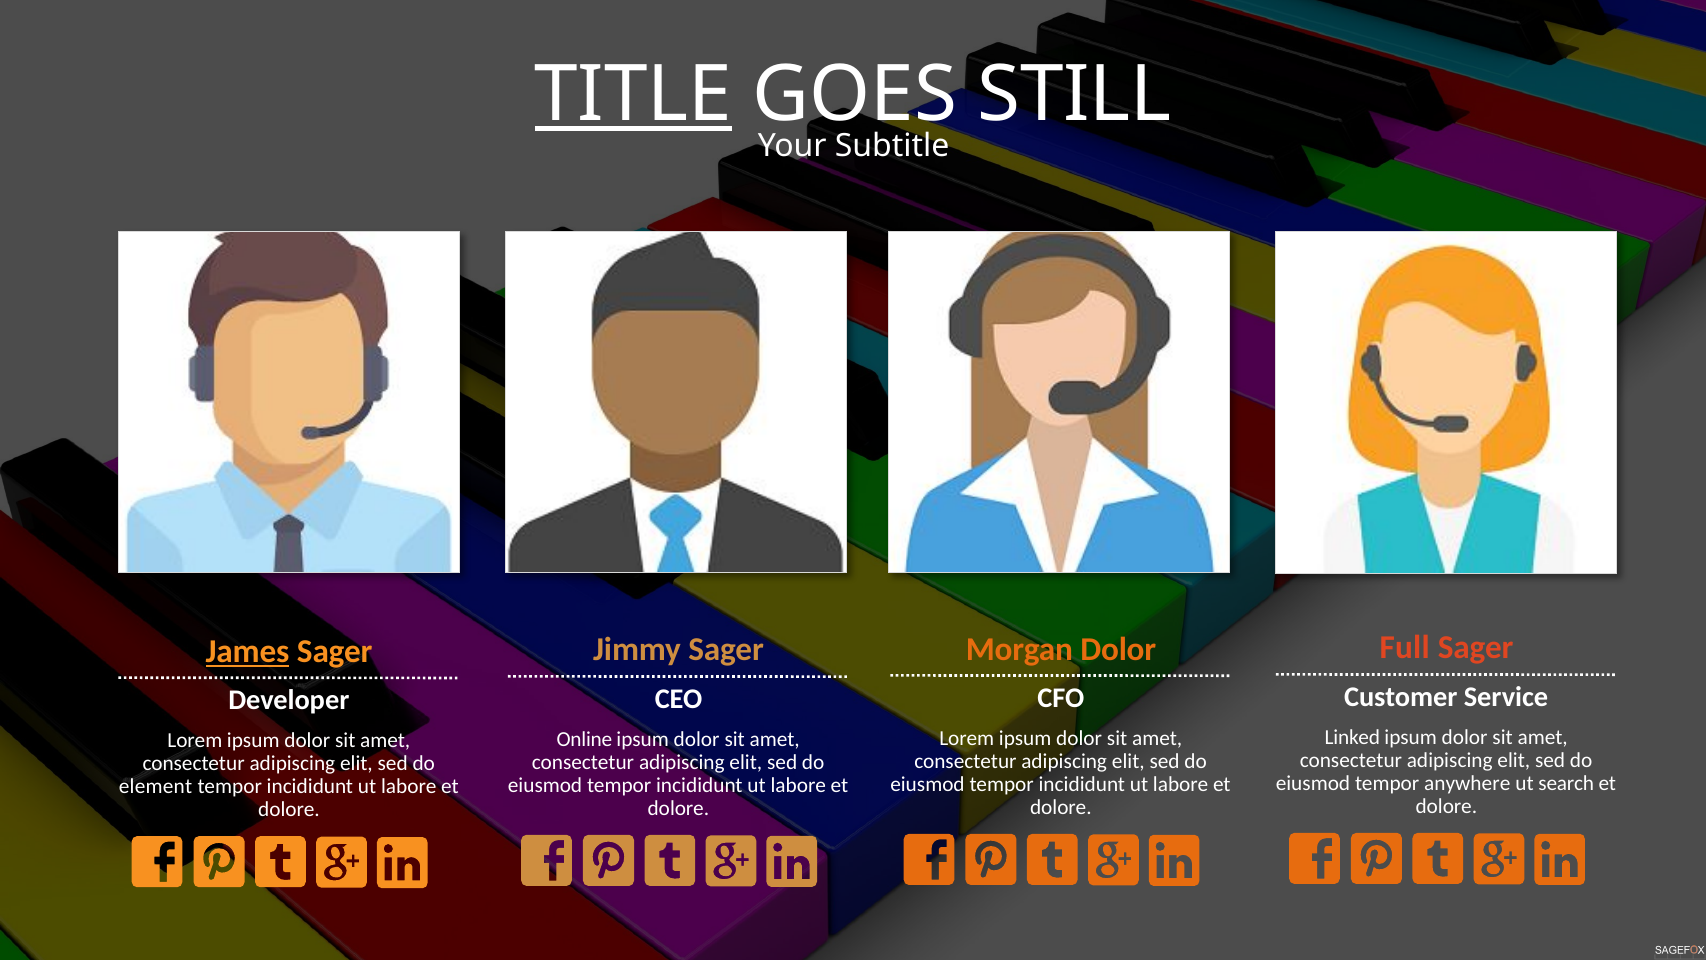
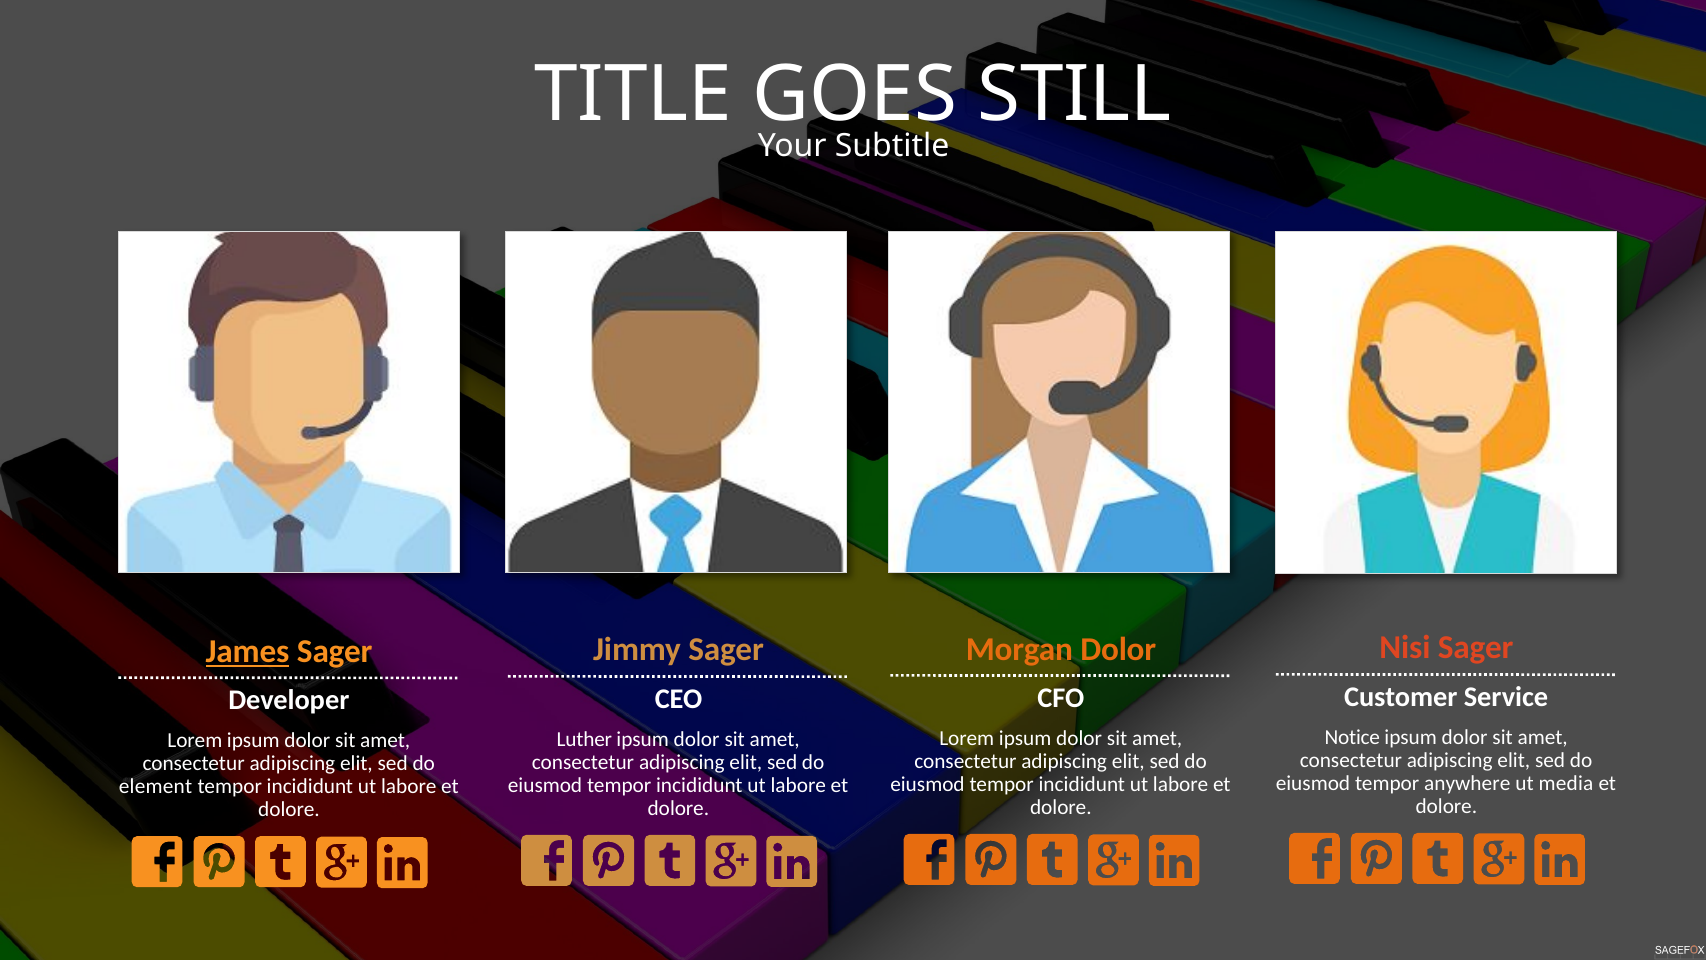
TITLE underline: present -> none
Full: Full -> Nisi
Linked: Linked -> Notice
Online: Online -> Luther
search: search -> media
